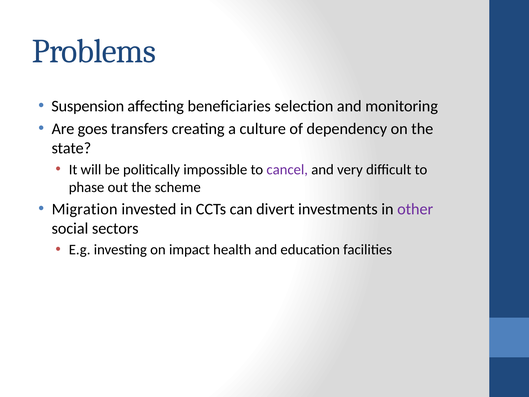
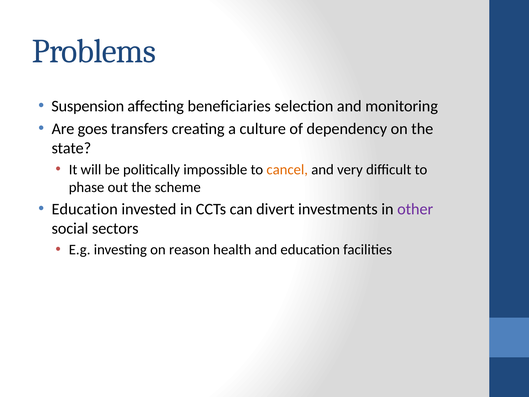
cancel colour: purple -> orange
Migration at (85, 209): Migration -> Education
impact: impact -> reason
